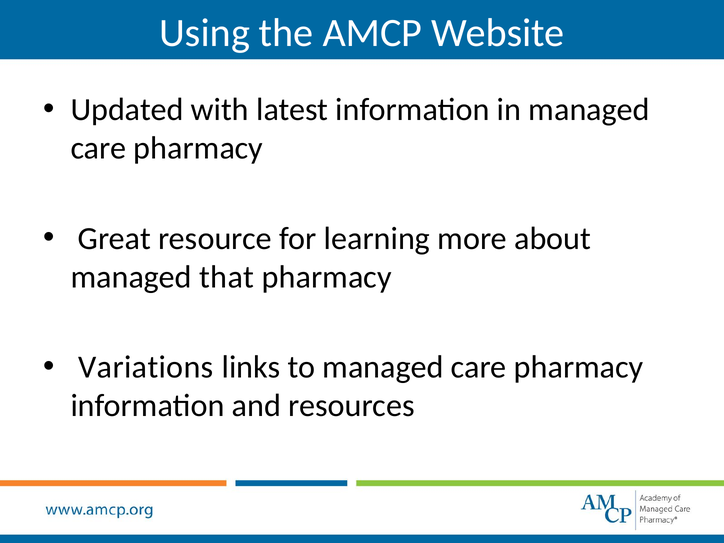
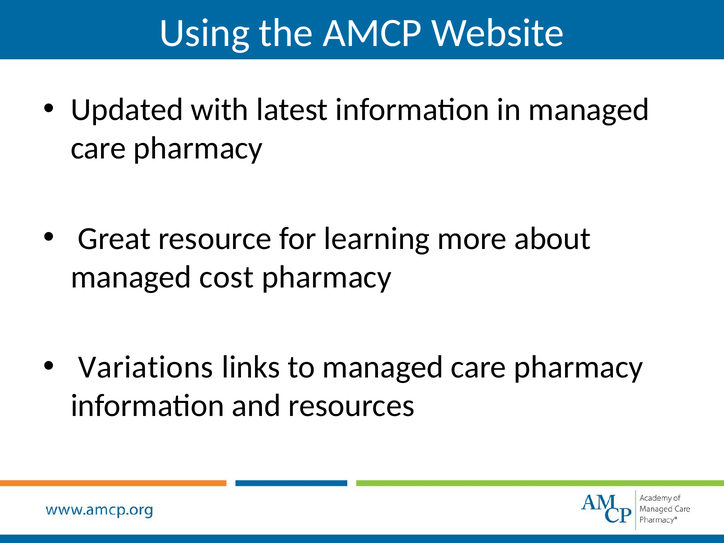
that: that -> cost
